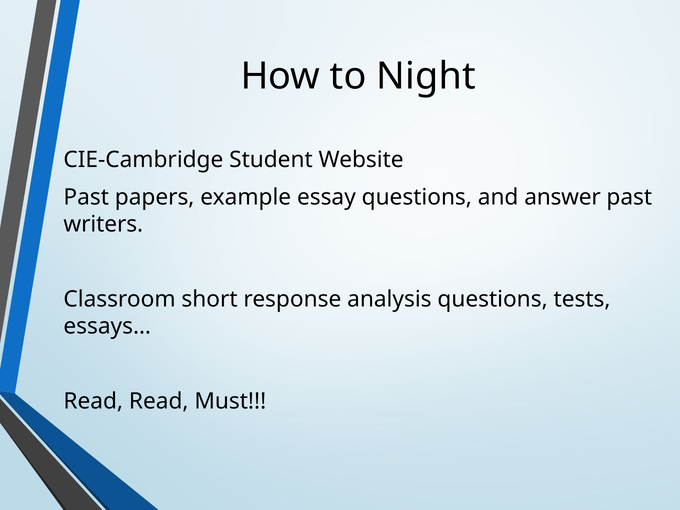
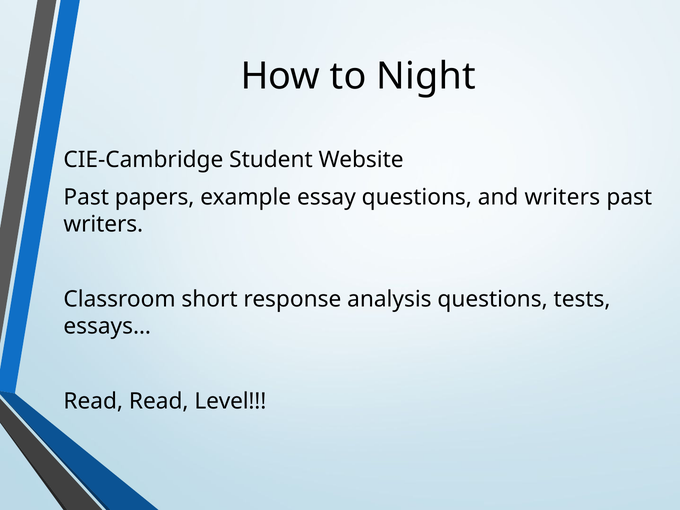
and answer: answer -> writers
Must: Must -> Level
